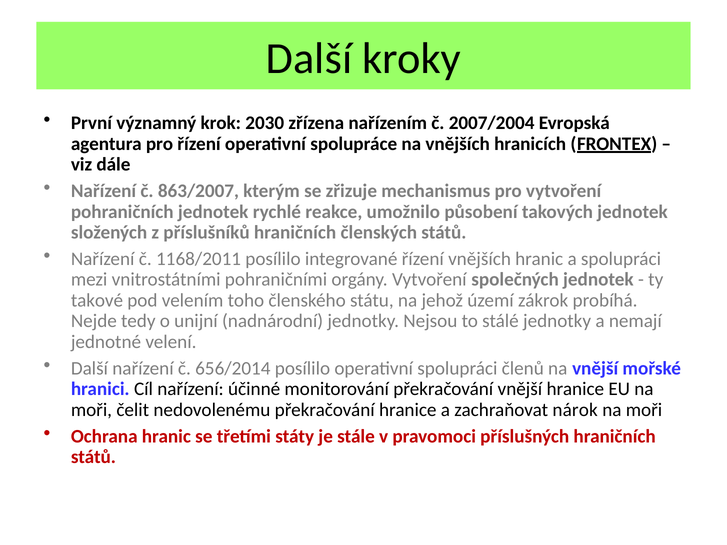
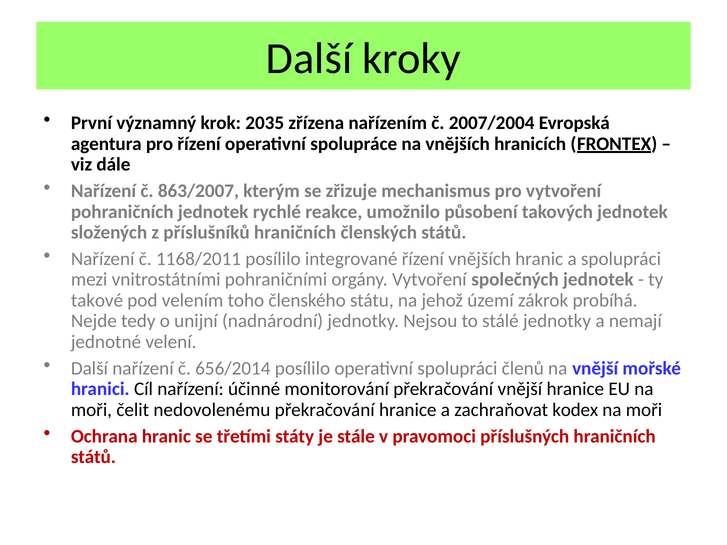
2030: 2030 -> 2035
nárok: nárok -> kodex
